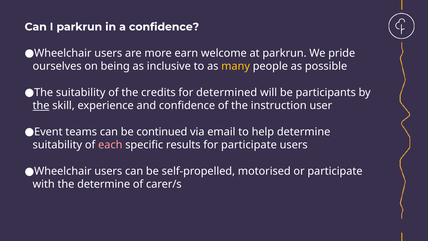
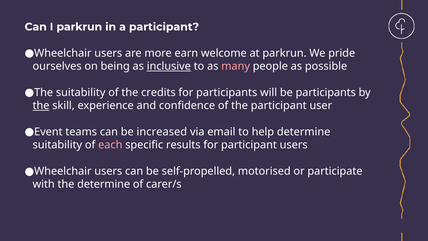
a confidence: confidence -> participant
inclusive underline: none -> present
many colour: yellow -> pink
for determined: determined -> participants
the instruction: instruction -> participant
continued: continued -> increased
for participate: participate -> participant
